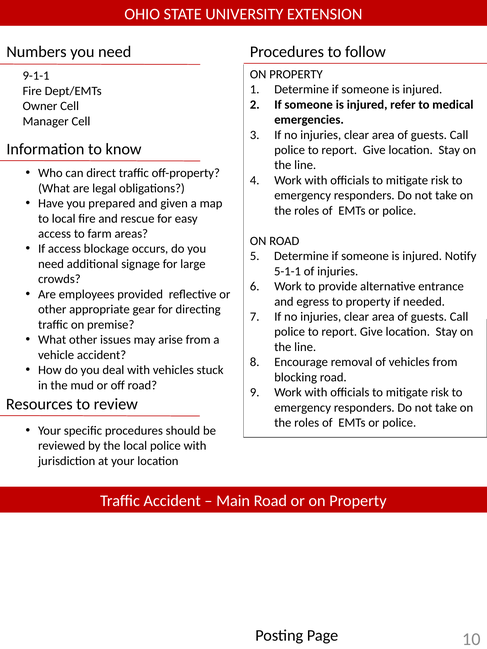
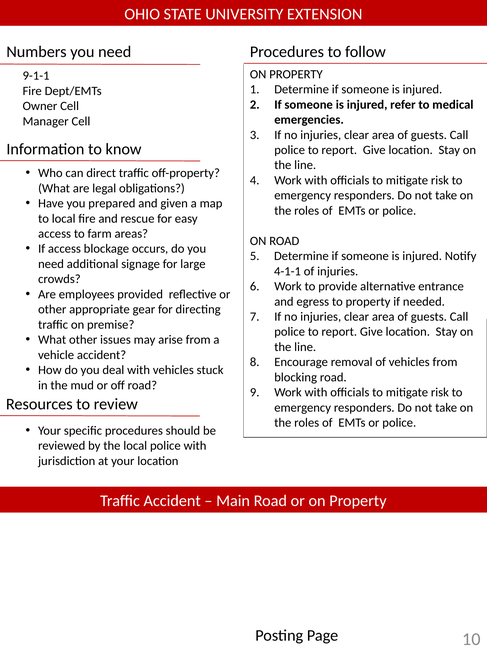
5-1-1: 5-1-1 -> 4-1-1
